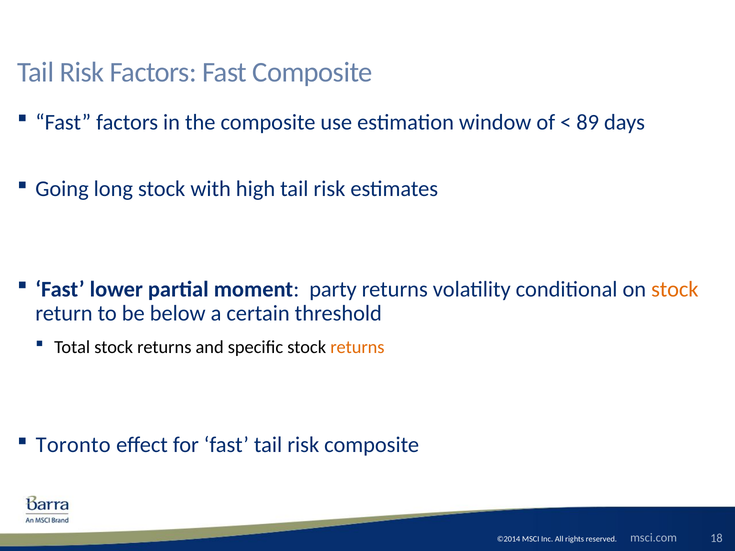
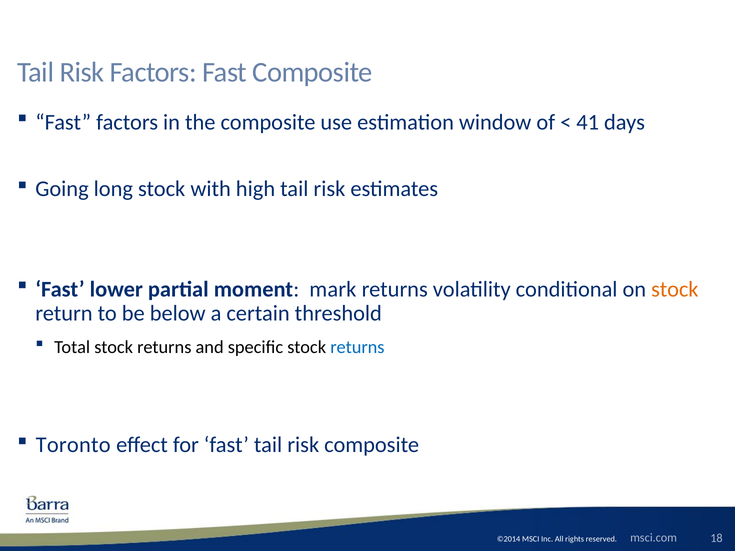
89: 89 -> 41
party: party -> mark
returns at (357, 347) colour: orange -> blue
